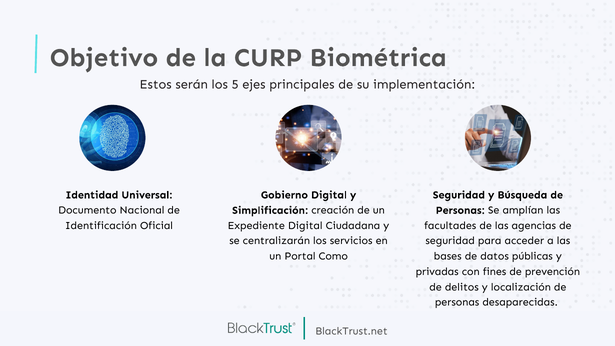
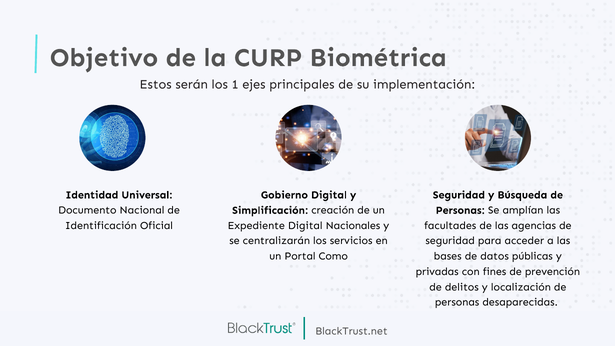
5: 5 -> 1
Ciudadana: Ciudadana -> Nacionales
